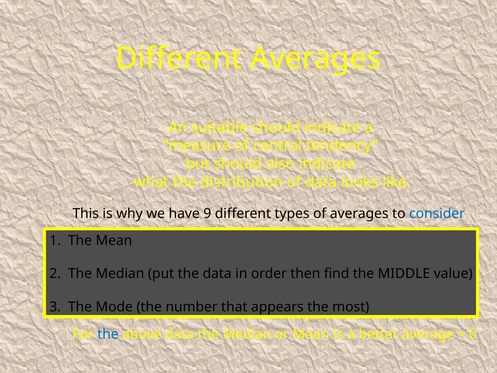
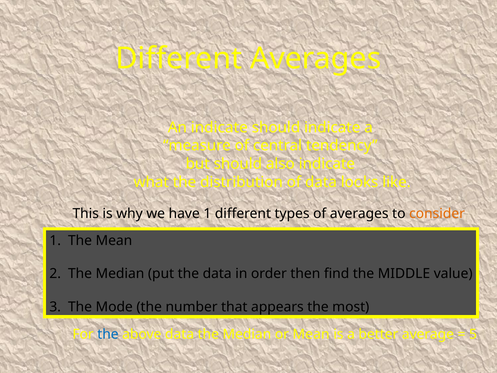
An suitable: suitable -> indicate
have 9: 9 -> 1
consider colour: blue -> orange
0: 0 -> 5
